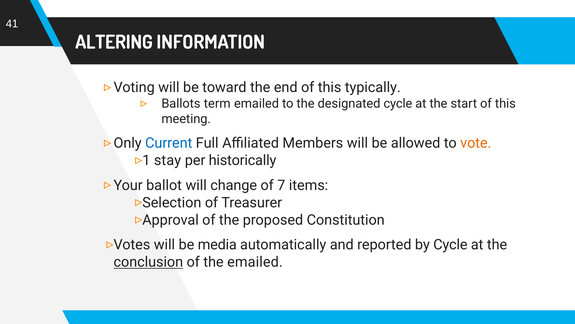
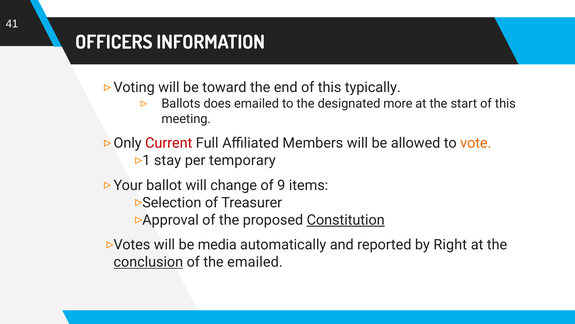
ALTERING: ALTERING -> OFFICERS
term: term -> does
designated cycle: cycle -> more
Current colour: blue -> red
historically: historically -> temporary
7: 7 -> 9
Constitution underline: none -> present
by Cycle: Cycle -> Right
